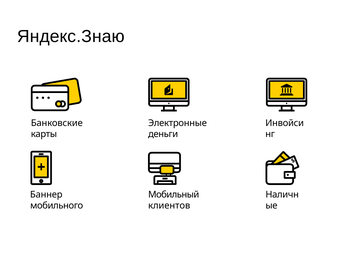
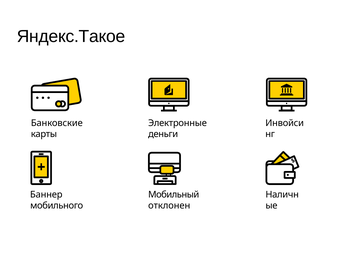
Яндекс.Знаю: Яндекс.Знаю -> Яндекс.Такое
клиентов: клиентов -> отклонен
